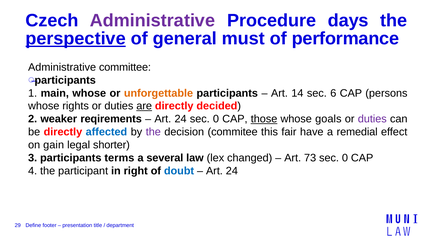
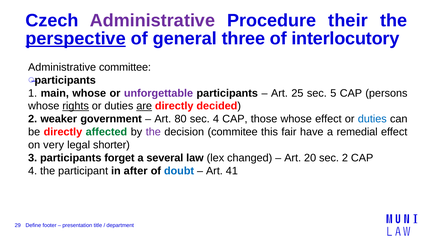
days: days -> their
must: must -> three
performance: performance -> interlocutory
unforgettable colour: orange -> purple
14: 14 -> 25
6: 6 -> 5
rights underline: none -> present
reqirements: reqirements -> government
24 at (181, 119): 24 -> 80
0 at (216, 119): 0 -> 4
those underline: present -> none
whose goals: goals -> effect
duties at (372, 119) colour: purple -> blue
affected colour: blue -> green
gain: gain -> very
terms: terms -> forget
73: 73 -> 20
0 at (345, 158): 0 -> 2
right: right -> after
24 at (232, 171): 24 -> 41
